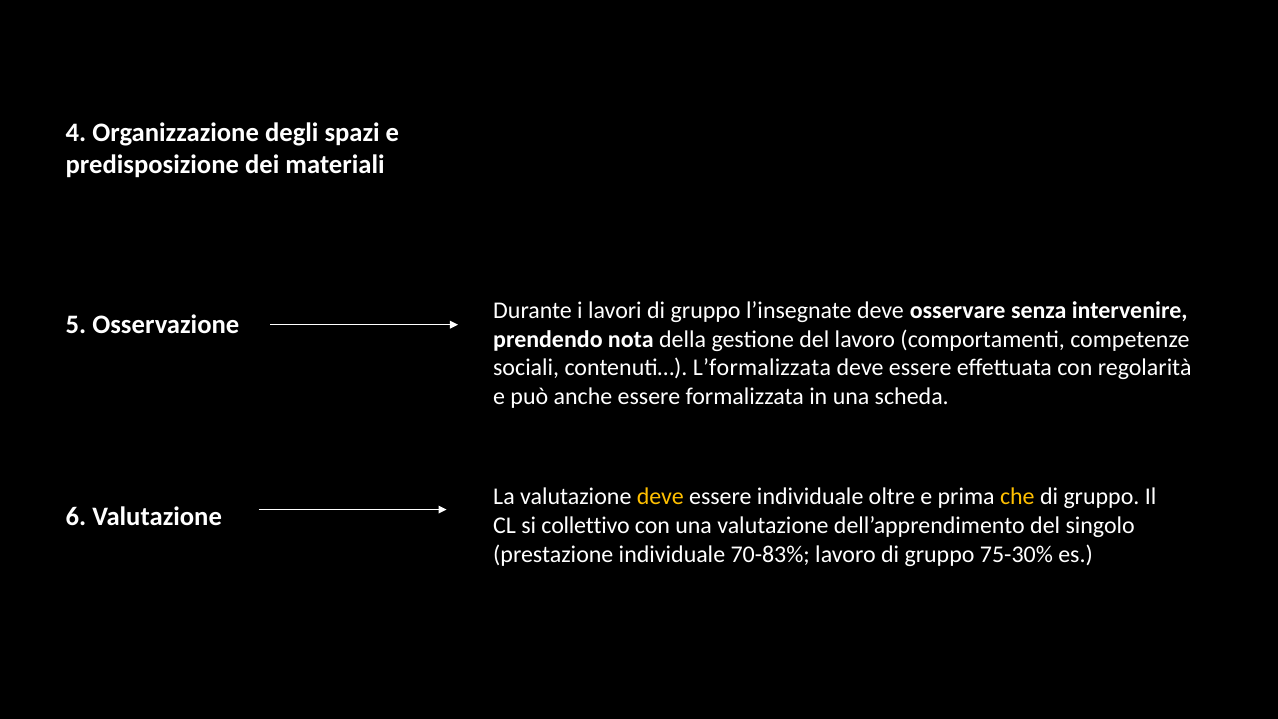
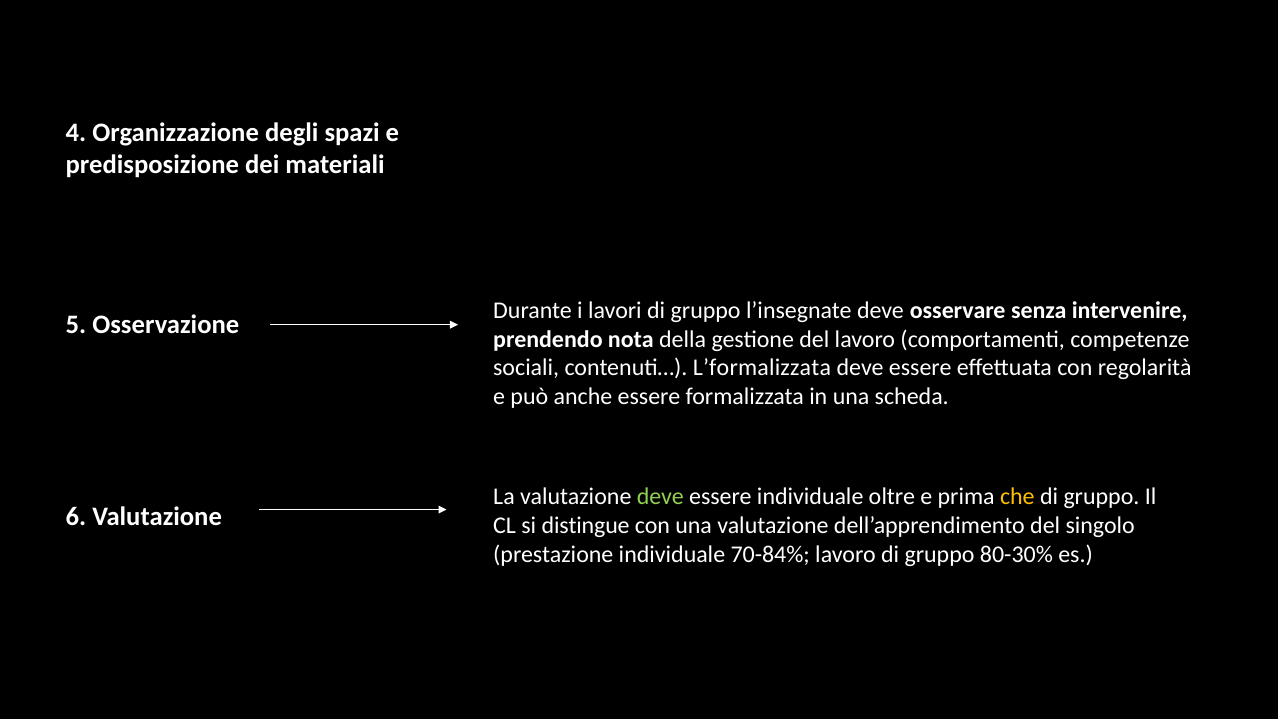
deve at (660, 497) colour: yellow -> light green
collettivo: collettivo -> distingue
70-83%: 70-83% -> 70-84%
75-30%: 75-30% -> 80-30%
